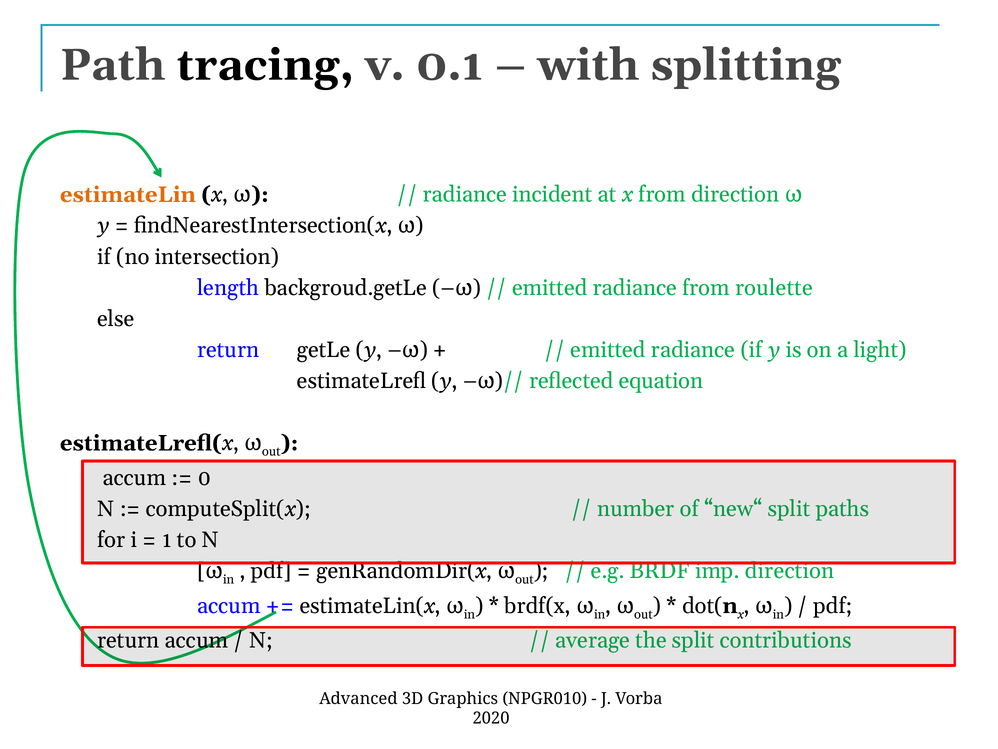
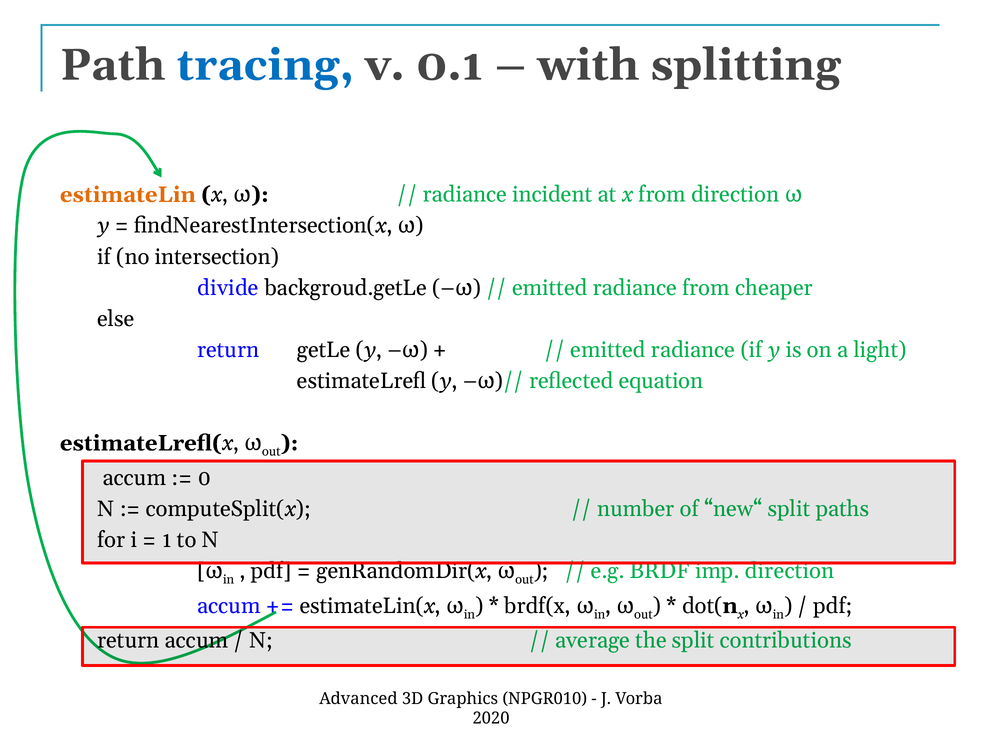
tracing colour: black -> blue
length: length -> divide
roulette: roulette -> cheaper
